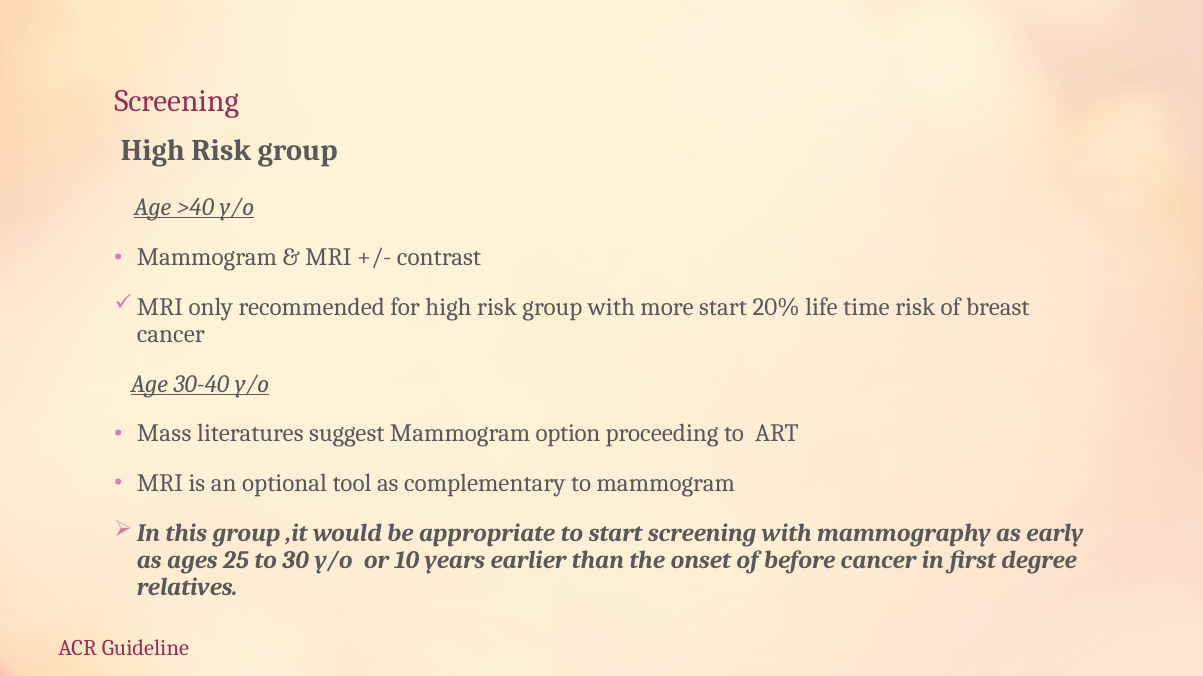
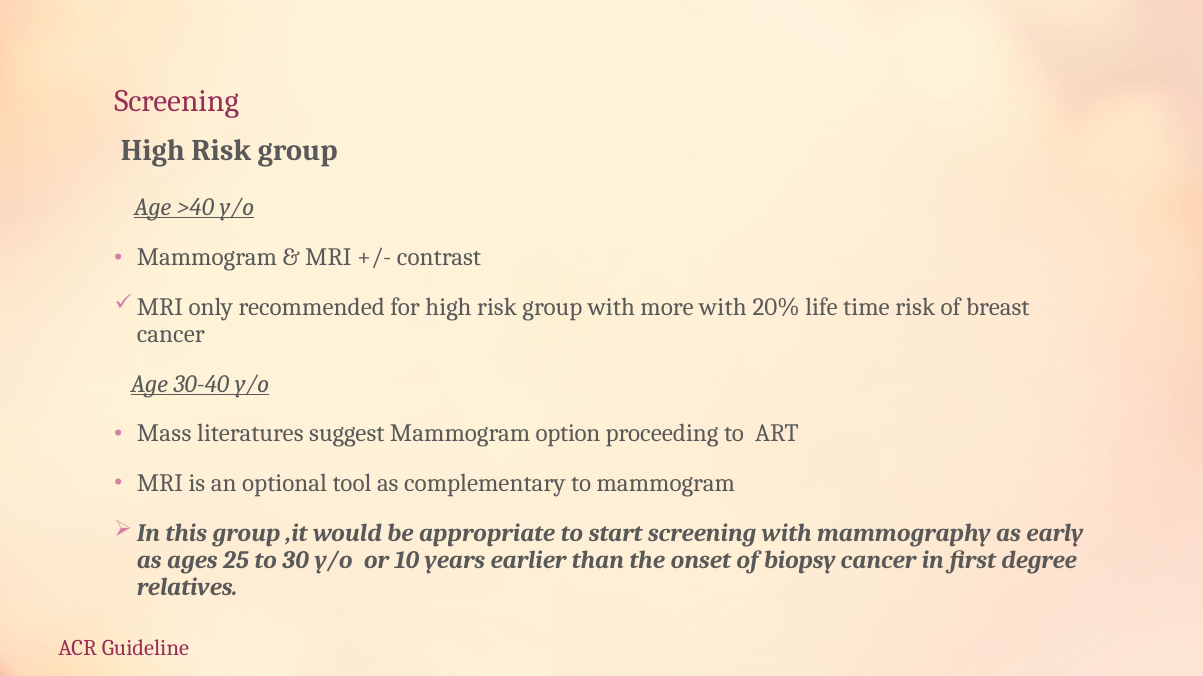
more start: start -> with
before: before -> biopsy
